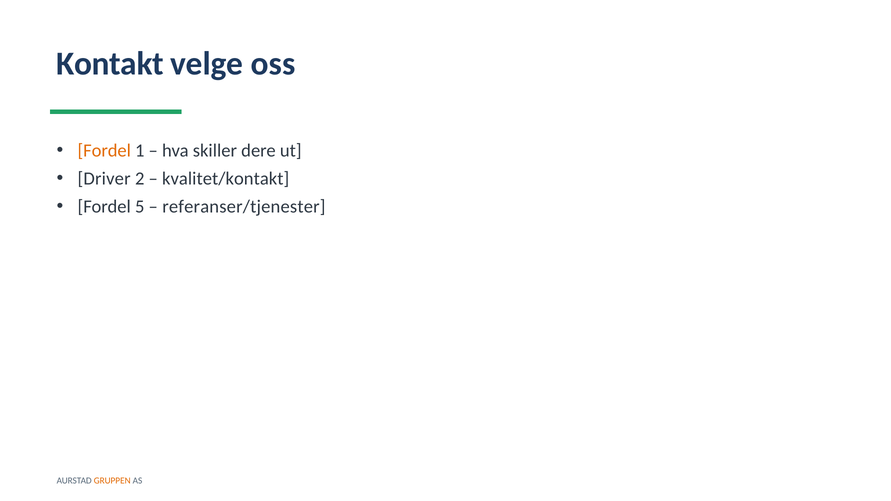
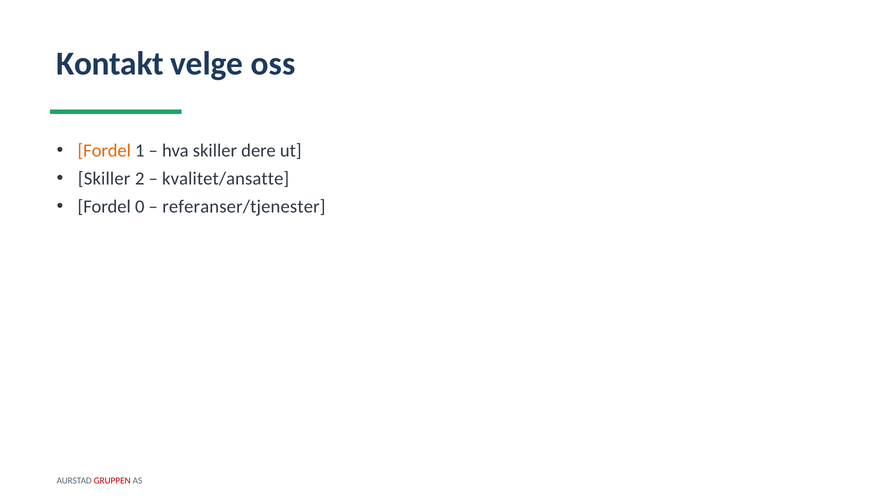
Driver at (104, 179): Driver -> Skiller
kvalitet/kontakt: kvalitet/kontakt -> kvalitet/ansatte
5: 5 -> 0
GRUPPEN colour: orange -> red
